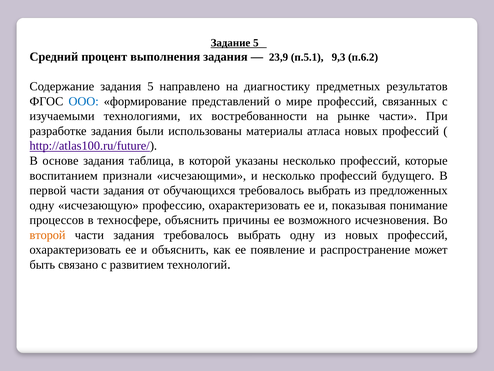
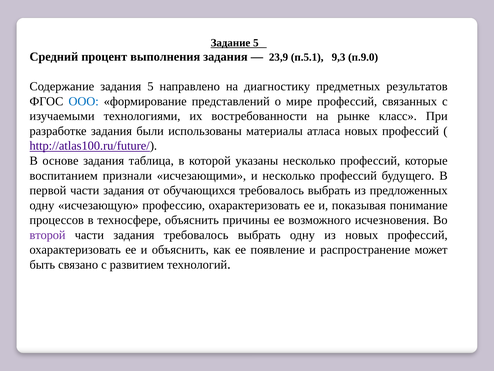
п.6.2: п.6.2 -> п.9.0
рынке части: части -> класс
второй colour: orange -> purple
